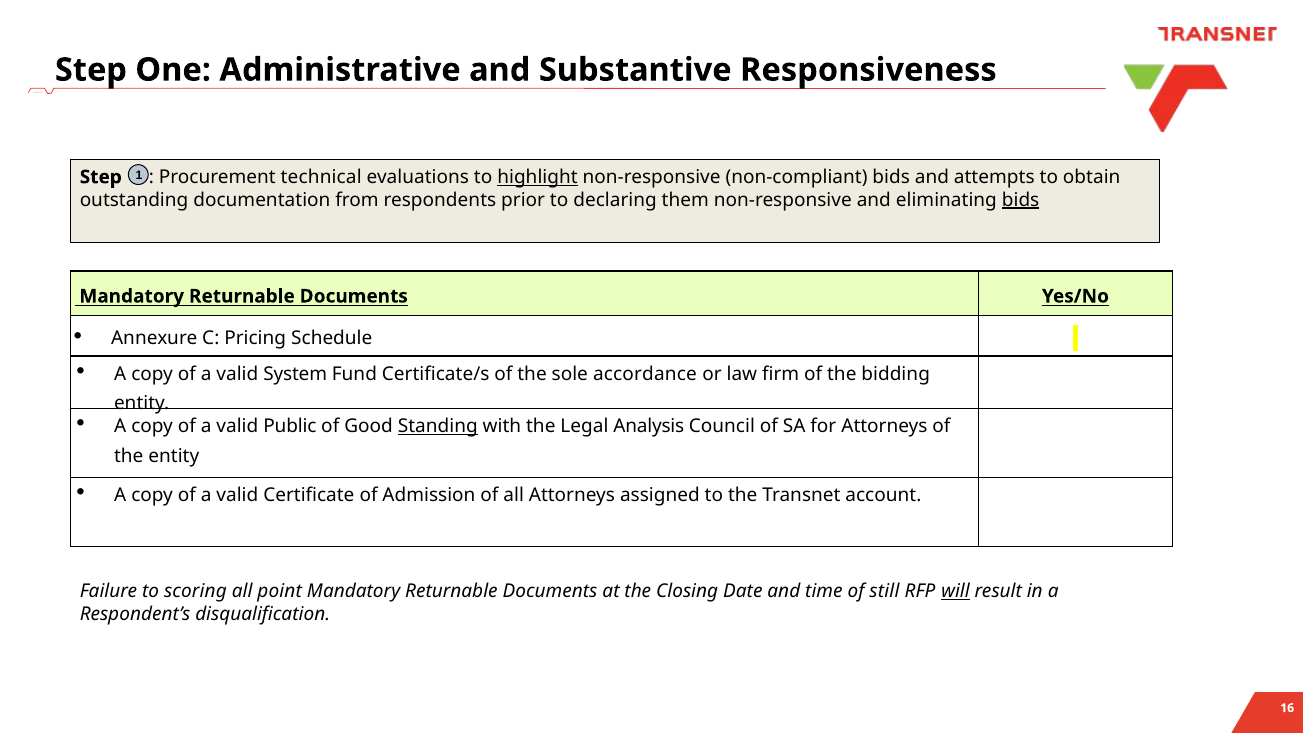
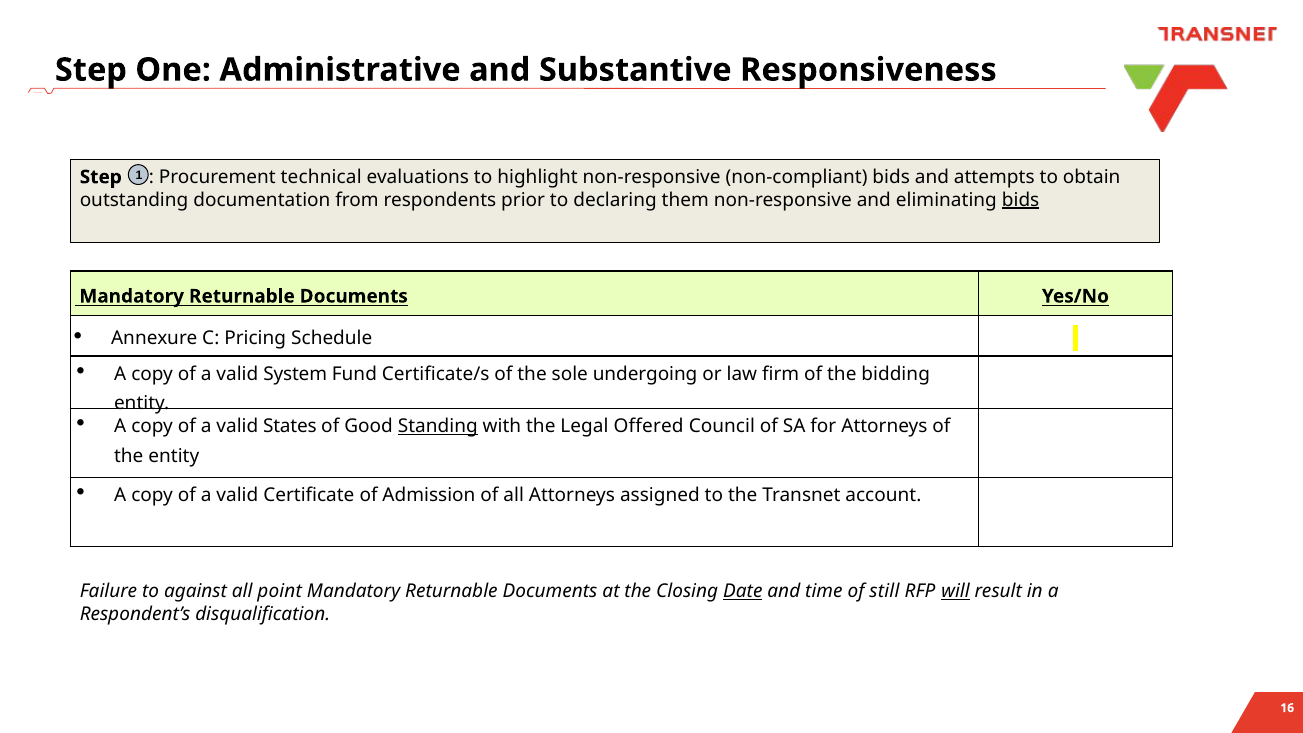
highlight underline: present -> none
accordance: accordance -> undergoing
Public: Public -> States
Analysis: Analysis -> Offered
scoring: scoring -> against
Date underline: none -> present
